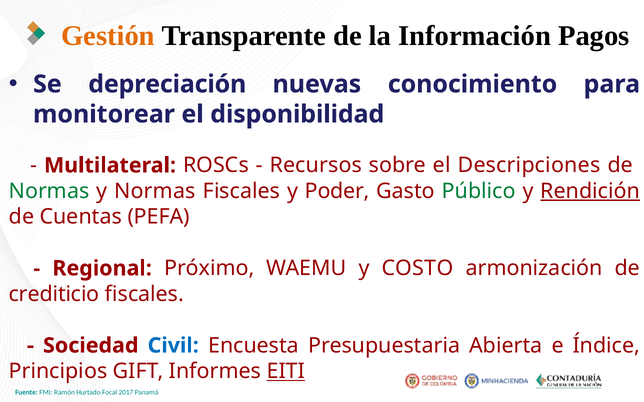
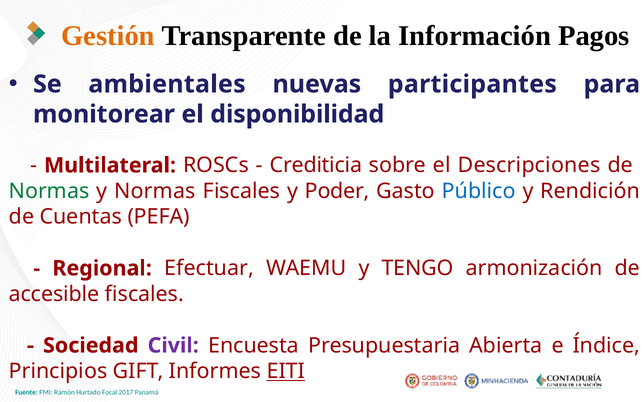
depreciación: depreciación -> ambientales
conocimiento: conocimiento -> participantes
Recursos: Recursos -> Crediticia
Público colour: green -> blue
Rendición underline: present -> none
Próximo: Próximo -> Efectuar
COSTO: COSTO -> TENGO
crediticio: crediticio -> accesible
Civil colour: blue -> purple
